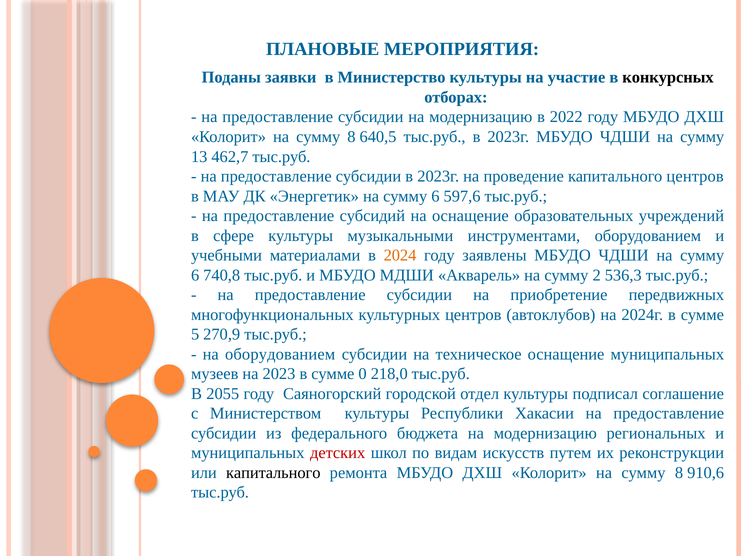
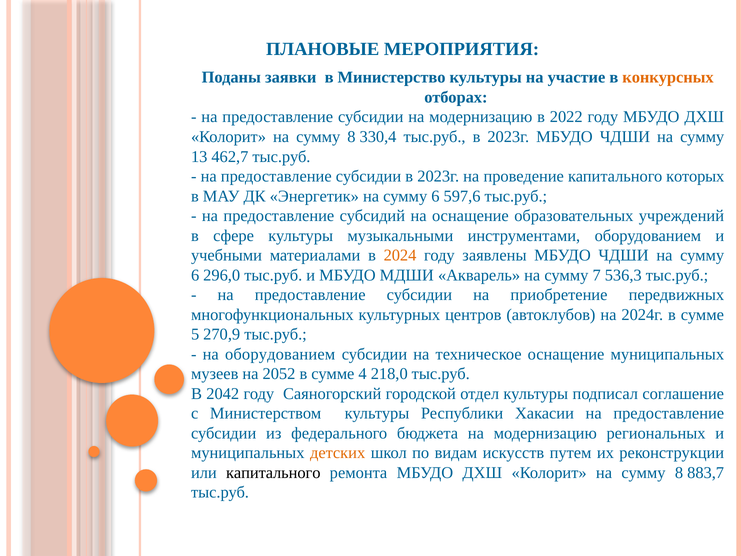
конкурсных colour: black -> orange
640,5: 640,5 -> 330,4
капитального центров: центров -> которых
740,8: 740,8 -> 296,0
2: 2 -> 7
2023: 2023 -> 2052
0: 0 -> 4
2055: 2055 -> 2042
детских colour: red -> orange
910,6: 910,6 -> 883,7
